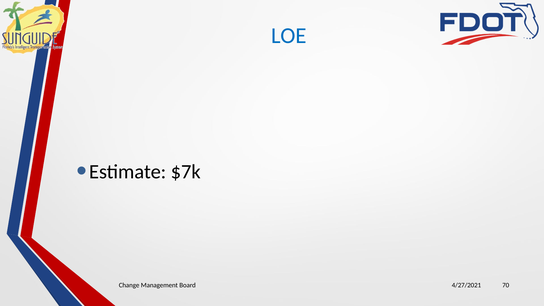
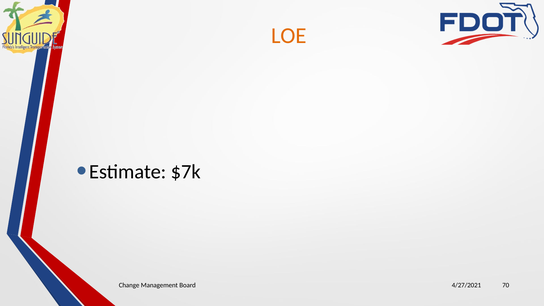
LOE colour: blue -> orange
